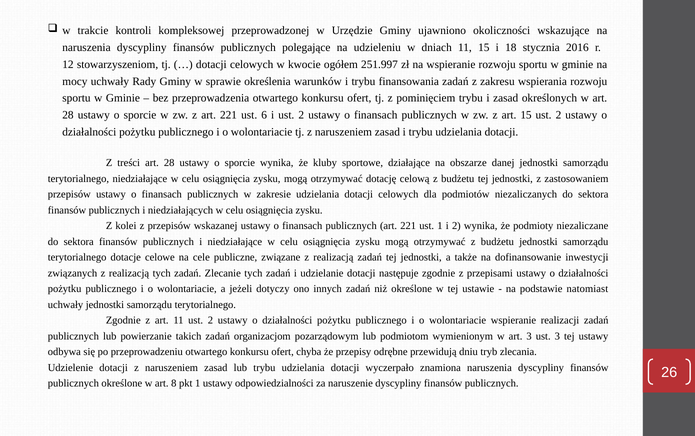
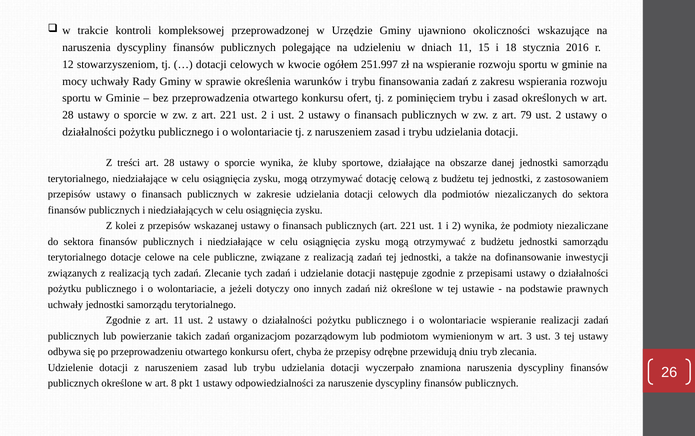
221 ust 6: 6 -> 2
art 15: 15 -> 79
natomiast: natomiast -> prawnych
